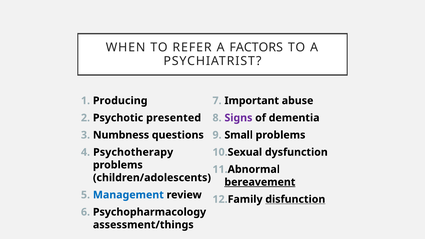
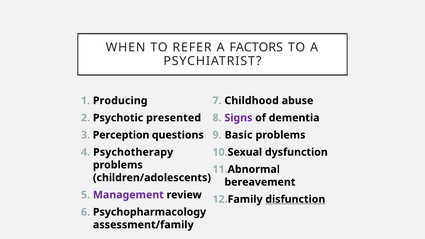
Important: Important -> Childhood
Numbness: Numbness -> Perception
Small: Small -> Basic
bereavement underline: present -> none
Management colour: blue -> purple
assessment/things: assessment/things -> assessment/family
